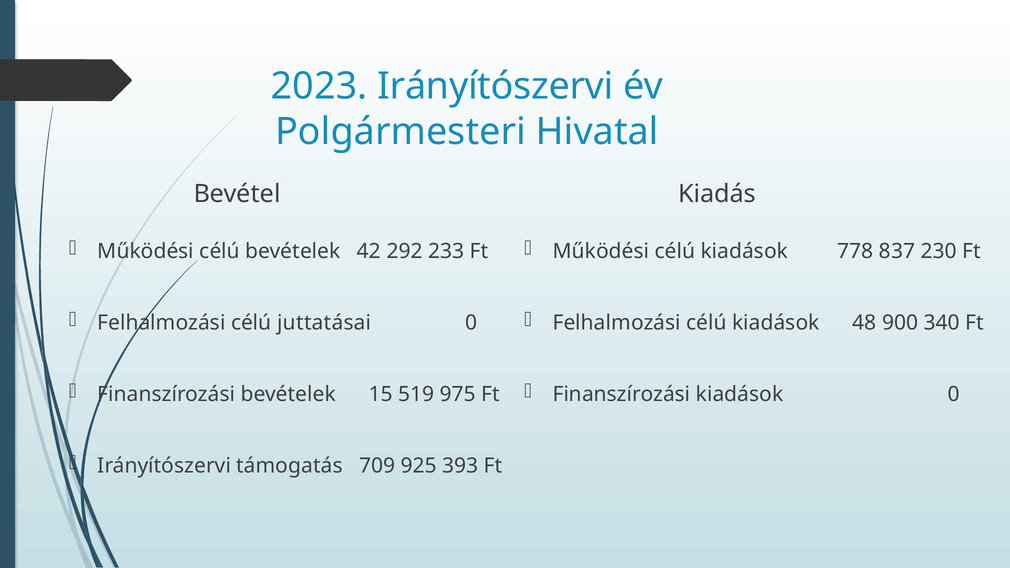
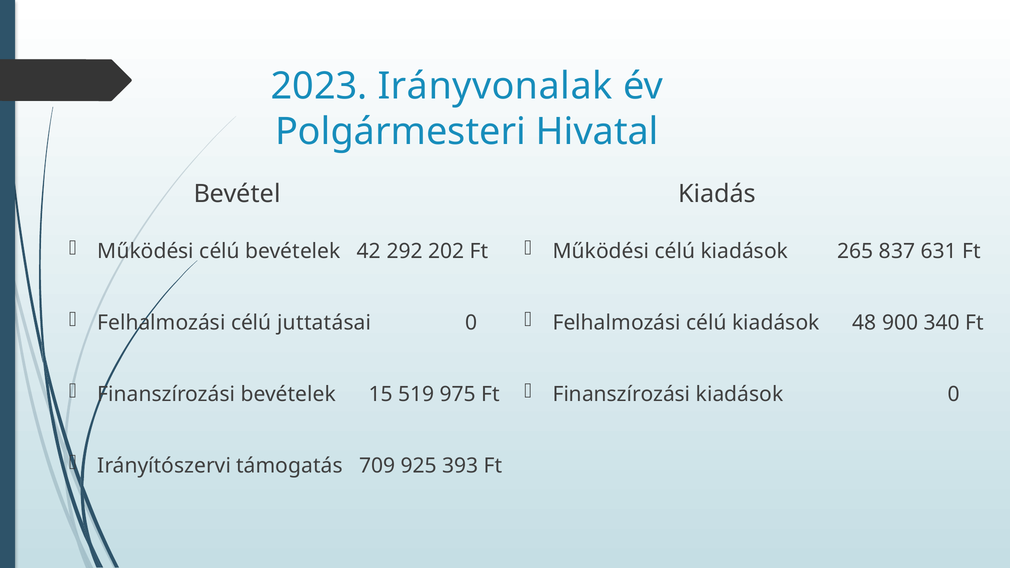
2023 Irányítószervi: Irányítószervi -> Irányvonalak
233: 233 -> 202
778: 778 -> 265
230: 230 -> 631
